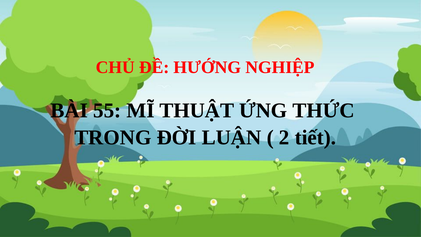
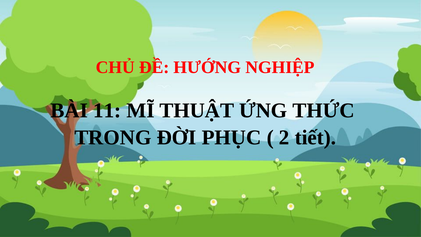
55: 55 -> 11
LUẬN: LUẬN -> PHỤC
